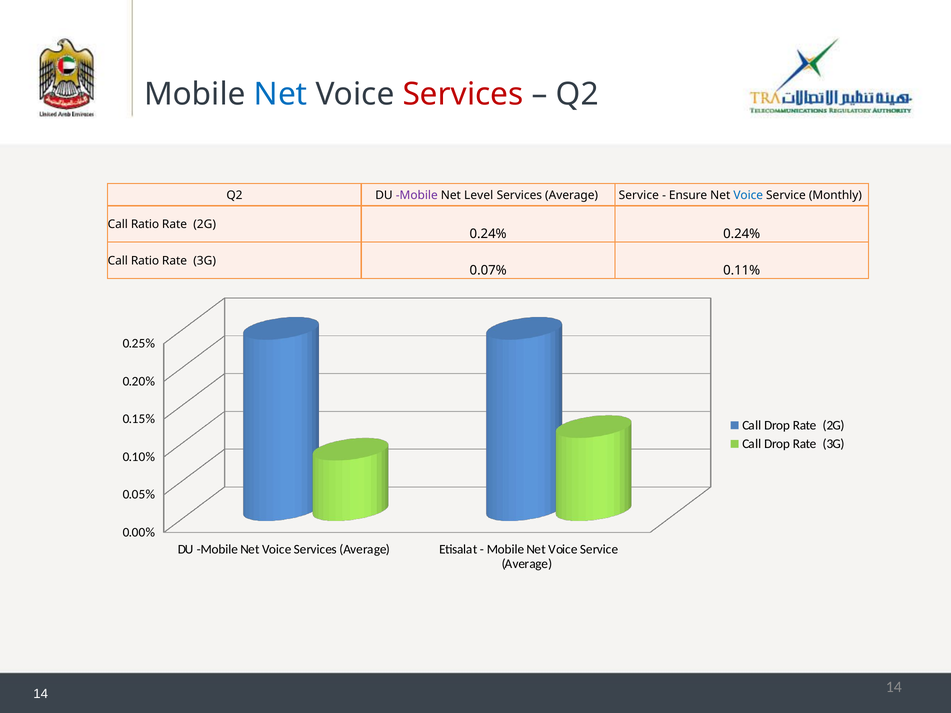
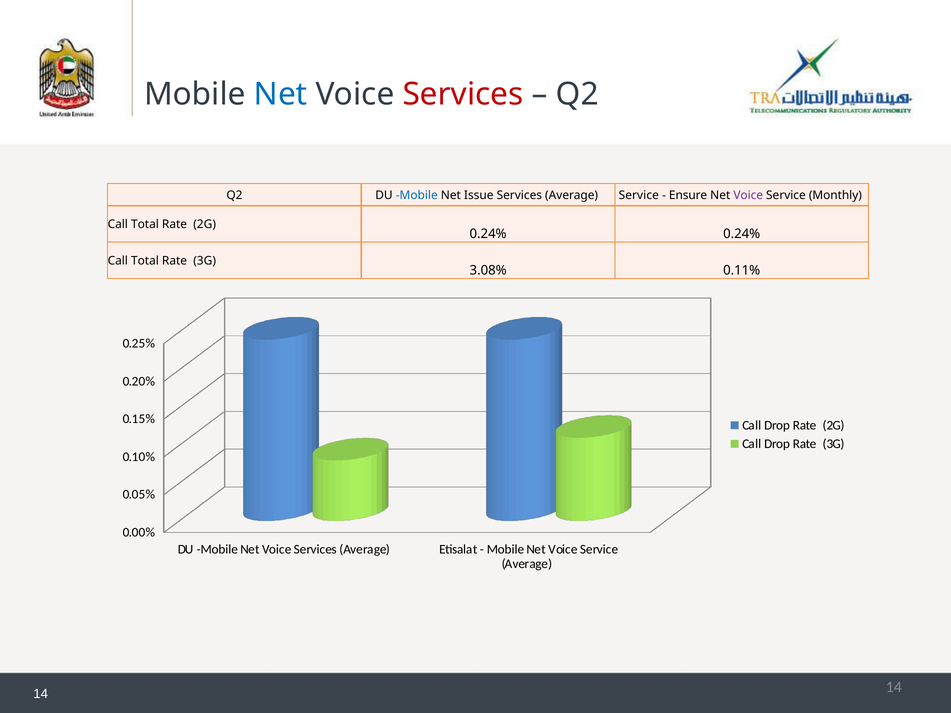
Mobile at (417, 195) colour: purple -> blue
Level: Level -> Issue
Voice at (748, 195) colour: blue -> purple
Ratio at (145, 225): Ratio -> Total
Ratio at (145, 261): Ratio -> Total
0.07%: 0.07% -> 3.08%
